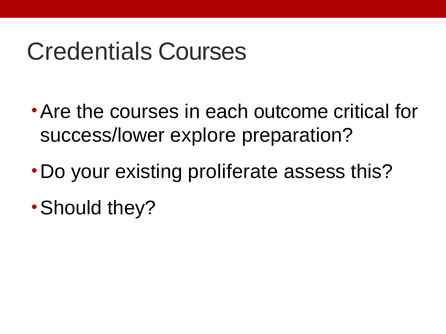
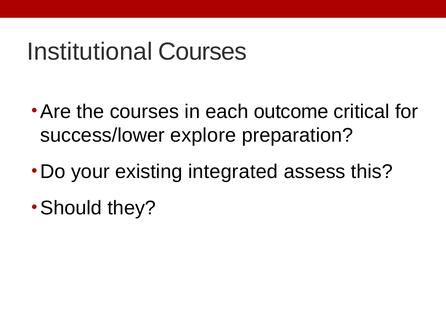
Credentials: Credentials -> Institutional
proliferate: proliferate -> integrated
